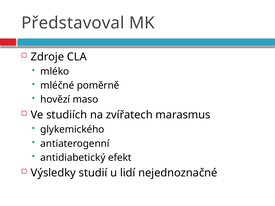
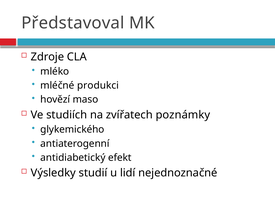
poměrně: poměrně -> produkci
marasmus: marasmus -> poznámky
